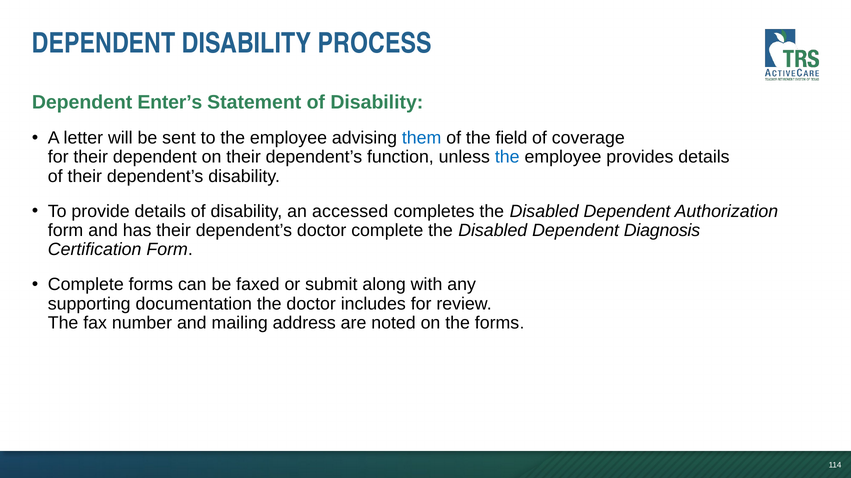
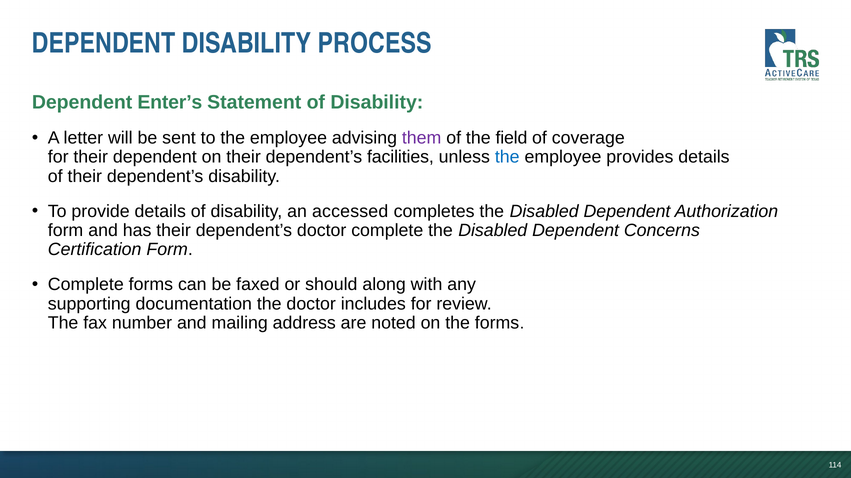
them colour: blue -> purple
function: function -> facilities
Diagnosis: Diagnosis -> Concerns
submit: submit -> should
